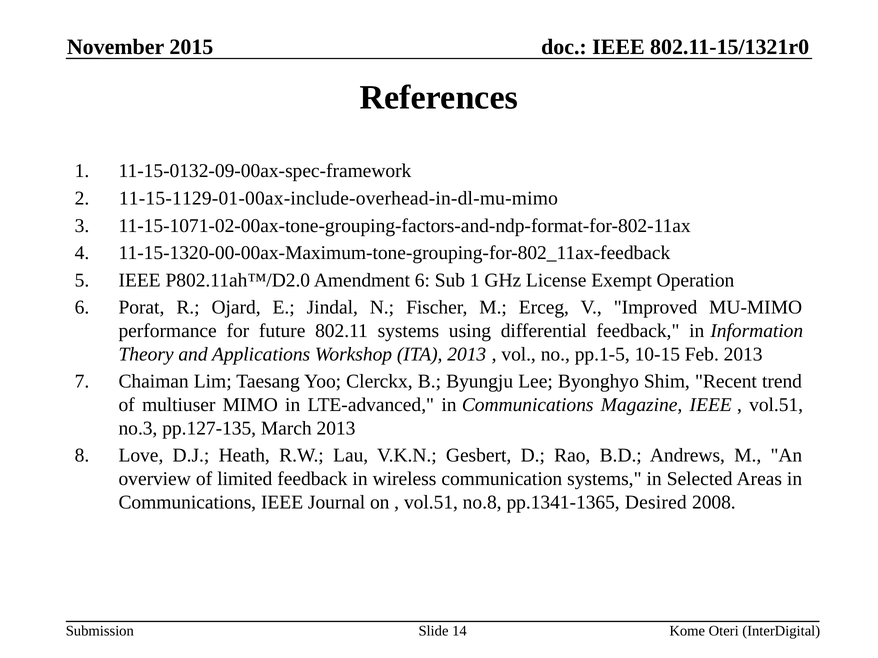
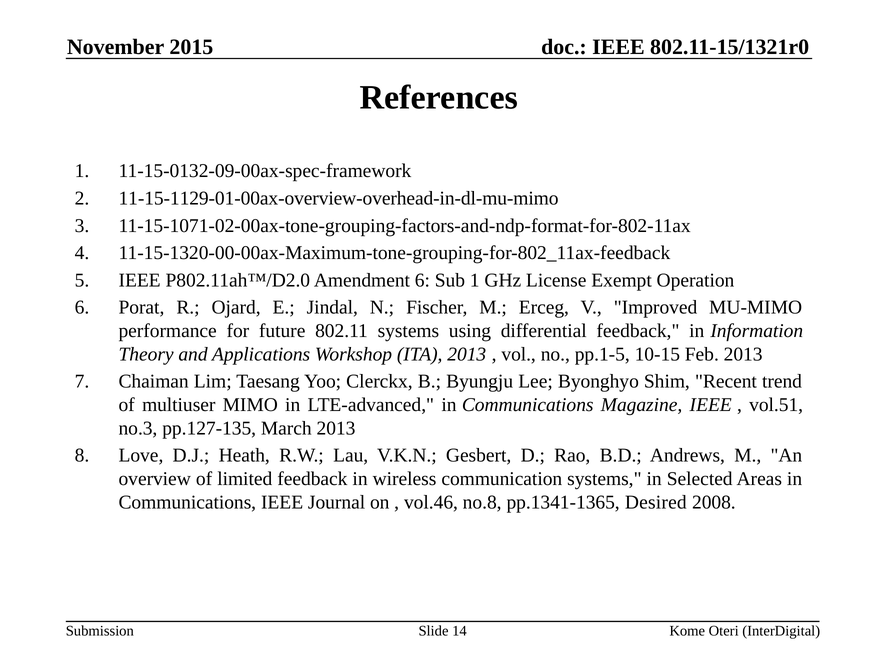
11-15-1129-01-00ax-include-overhead-in-dl-mu-mimo: 11-15-1129-01-00ax-include-overhead-in-dl-mu-mimo -> 11-15-1129-01-00ax-overview-overhead-in-dl-mu-mimo
vol.51 at (431, 503): vol.51 -> vol.46
